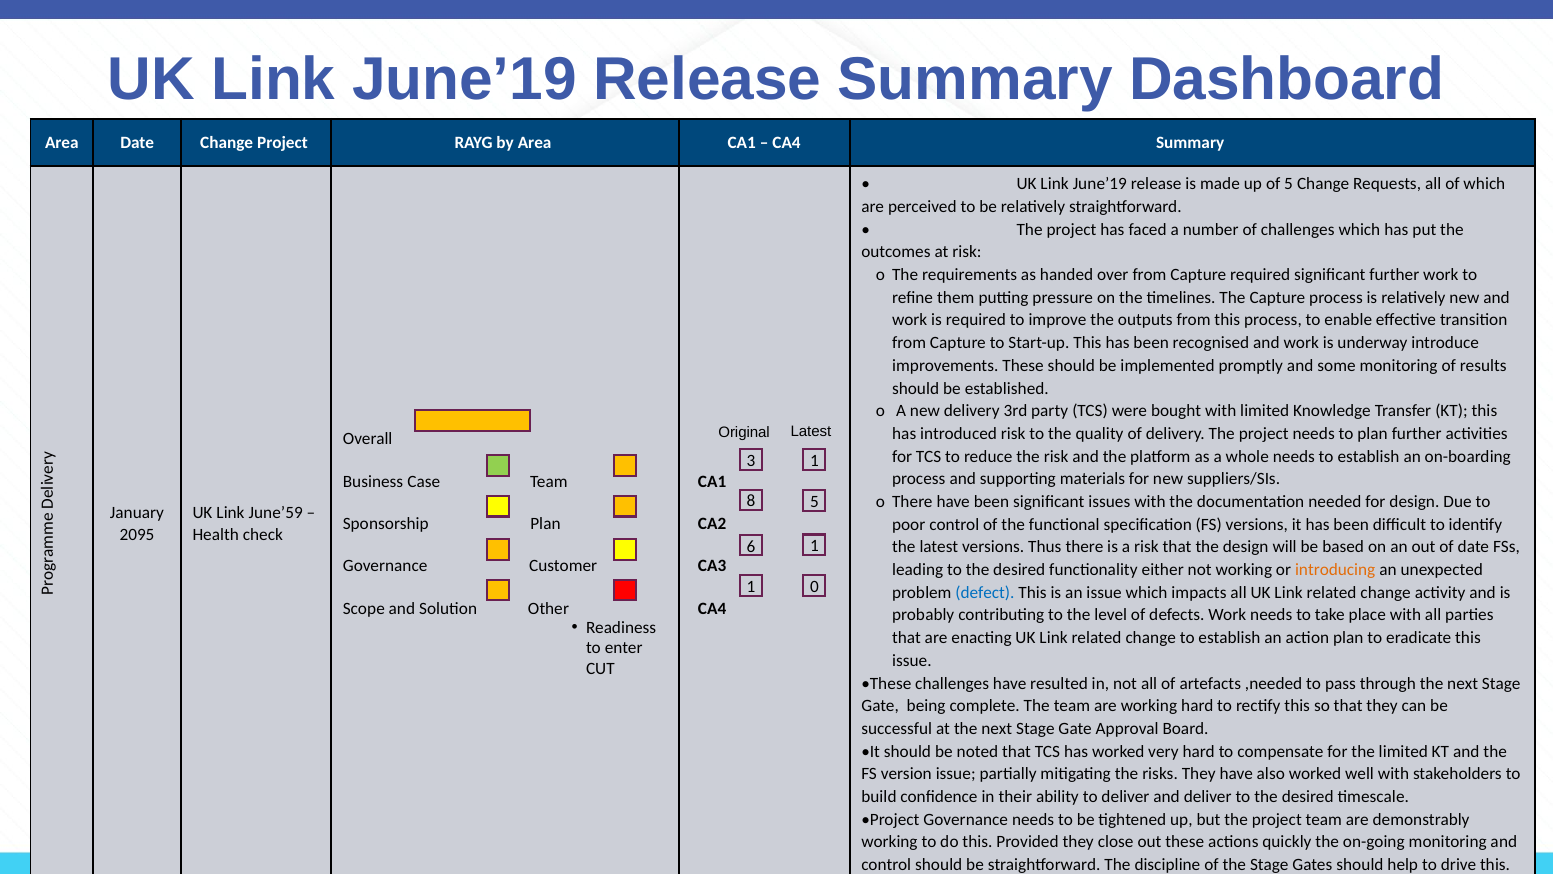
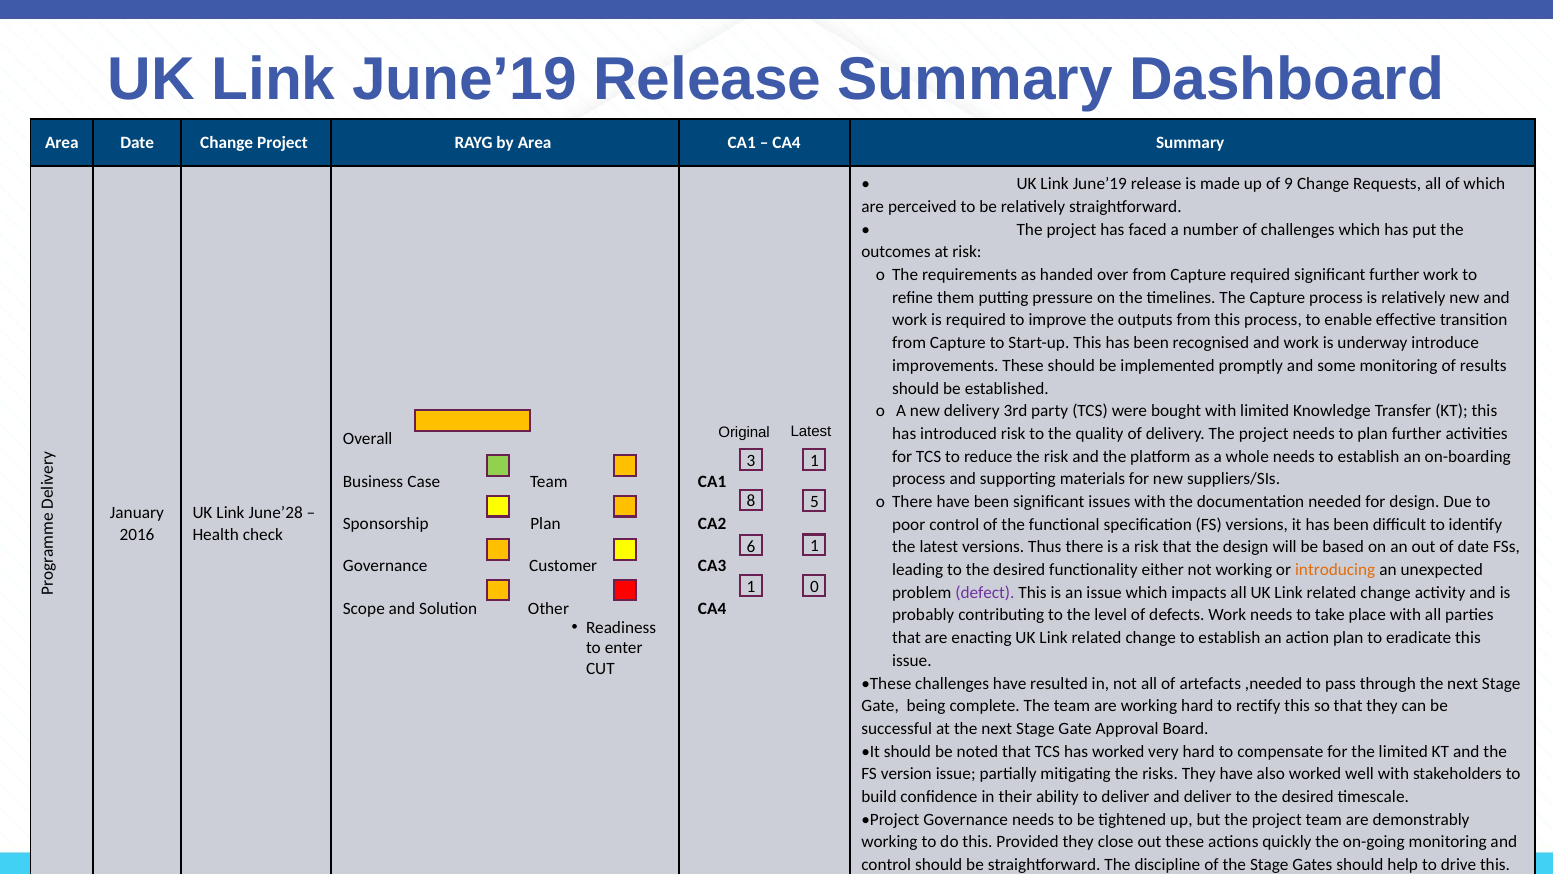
of 5: 5 -> 9
June’59: June’59 -> June’28
2095: 2095 -> 2016
defect colour: blue -> purple
